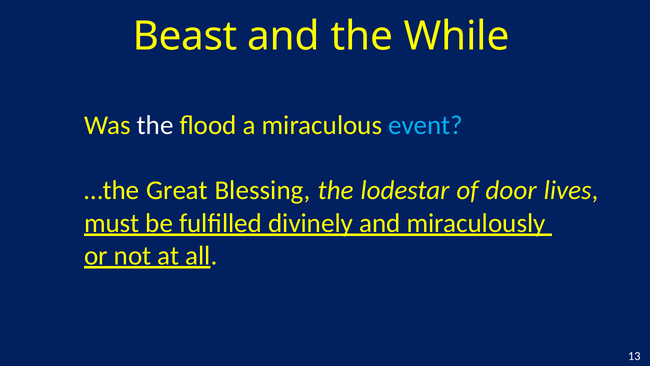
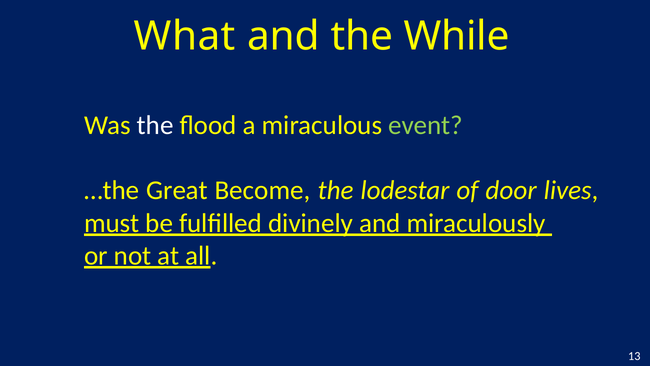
Beast: Beast -> What
event colour: light blue -> light green
Blessing: Blessing -> Become
